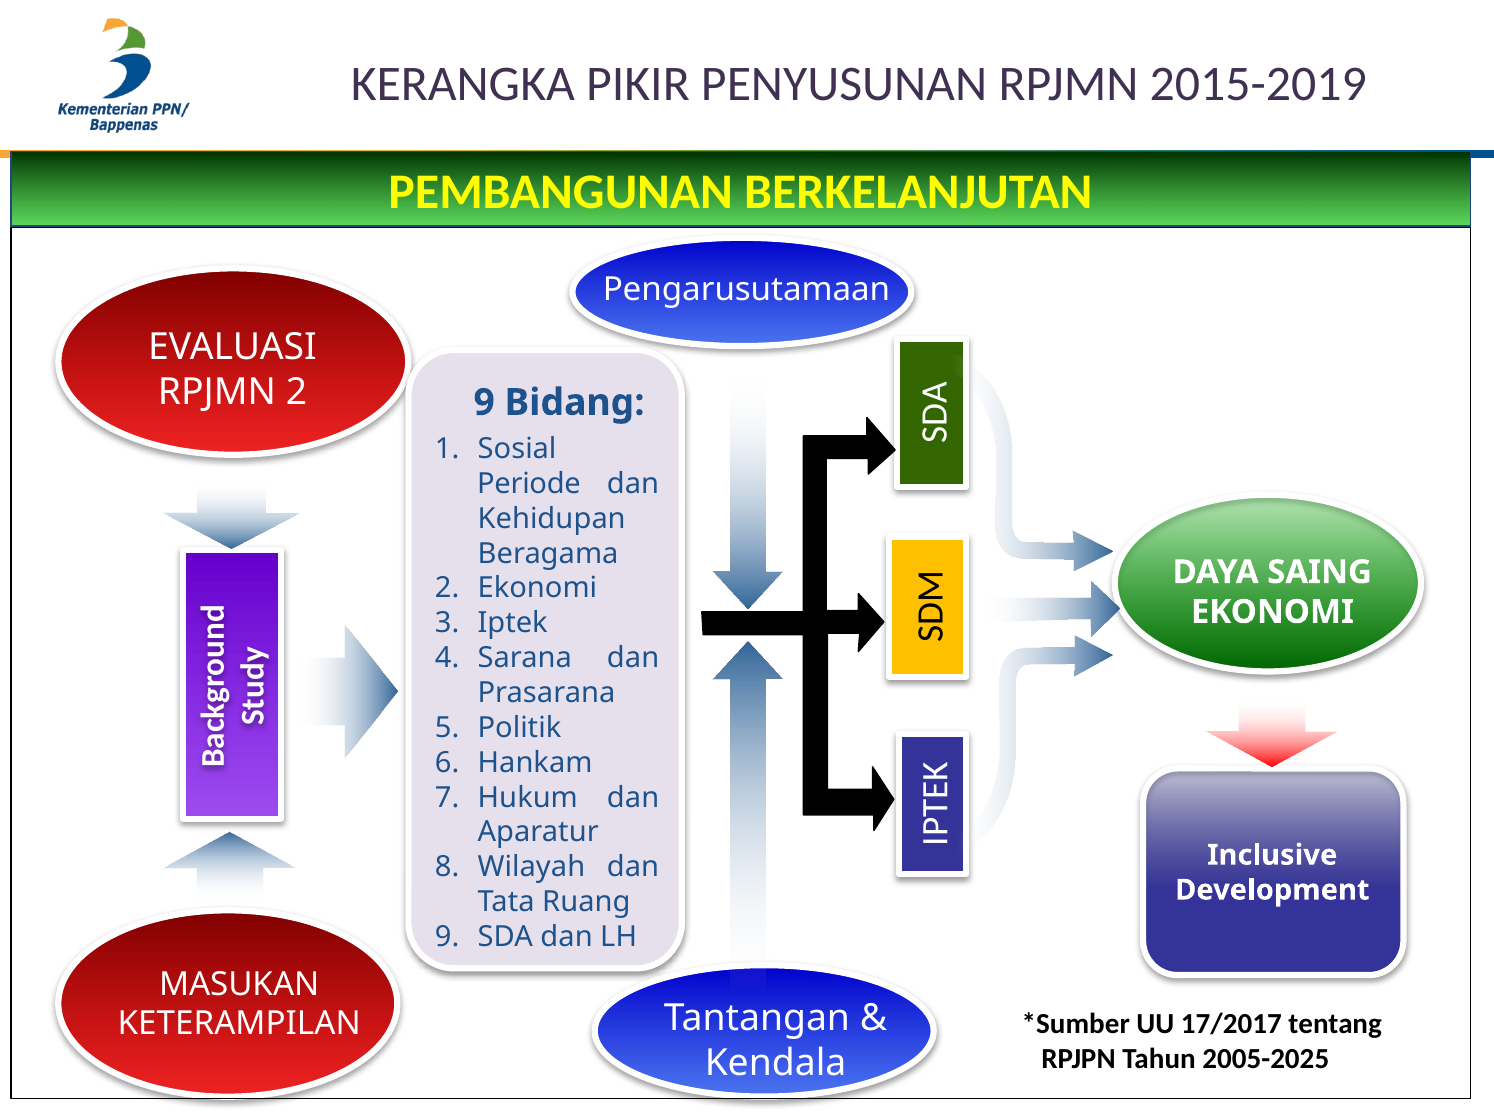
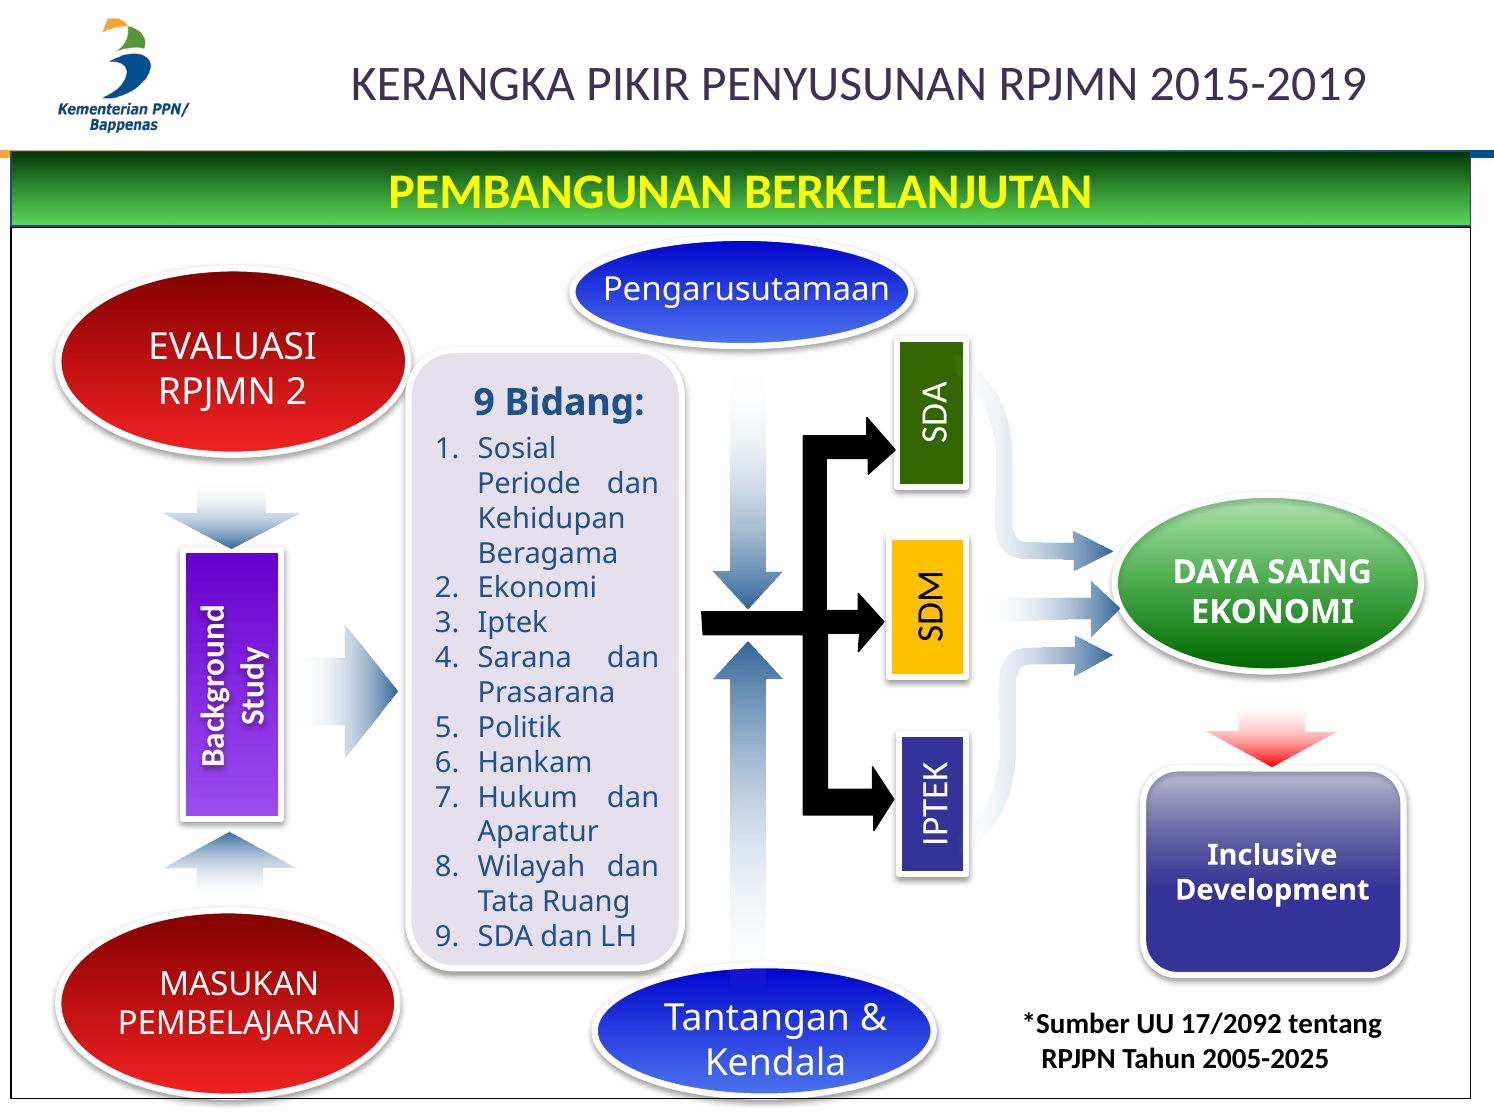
17/2017: 17/2017 -> 17/2092
KETERAMPILAN: KETERAMPILAN -> PEMBELAJARAN
